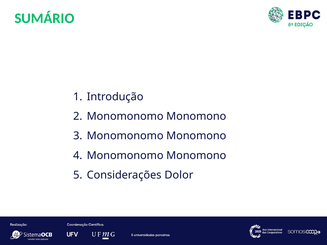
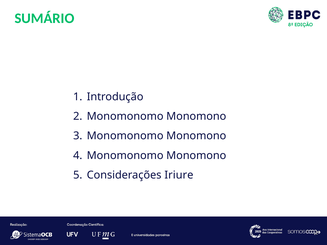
Dolor: Dolor -> Iriure
